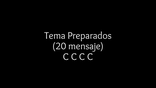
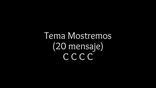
Preparados: Preparados -> Mostremos
